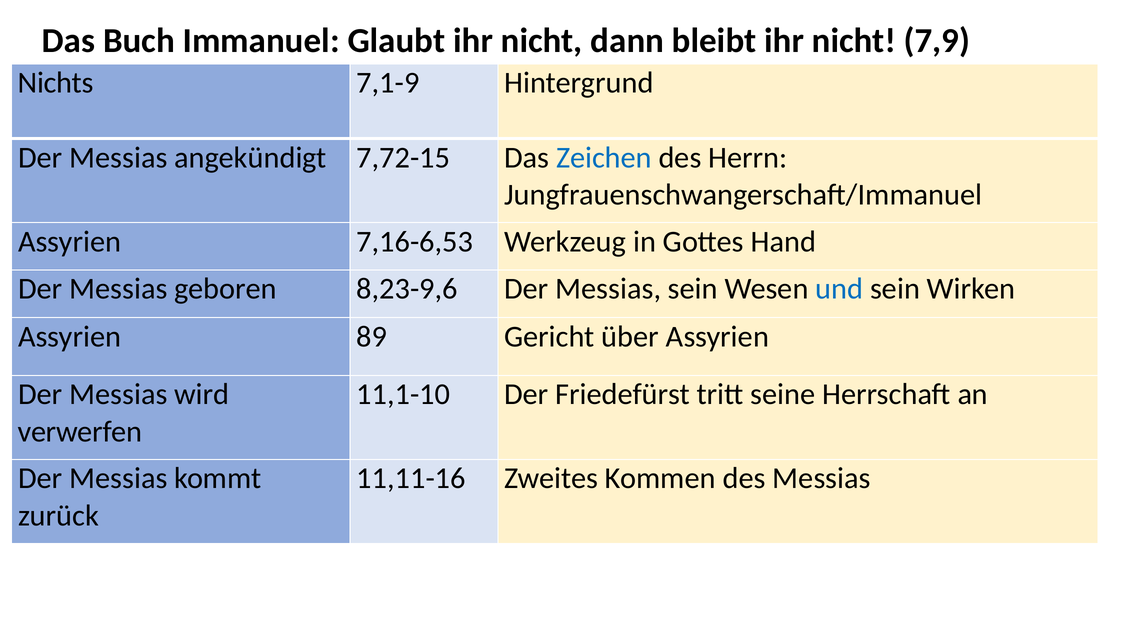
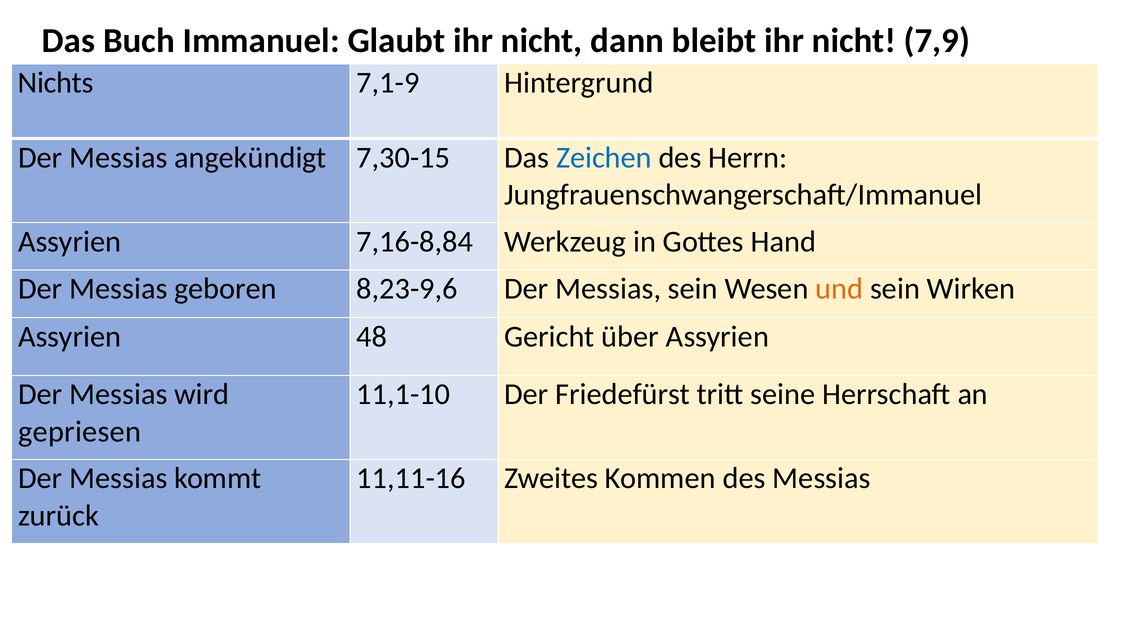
7,72-15: 7,72-15 -> 7,30-15
7,16-6,53: 7,16-6,53 -> 7,16-8,84
und colour: blue -> orange
89: 89 -> 48
verwerfen at (80, 432): verwerfen -> gepriesen
